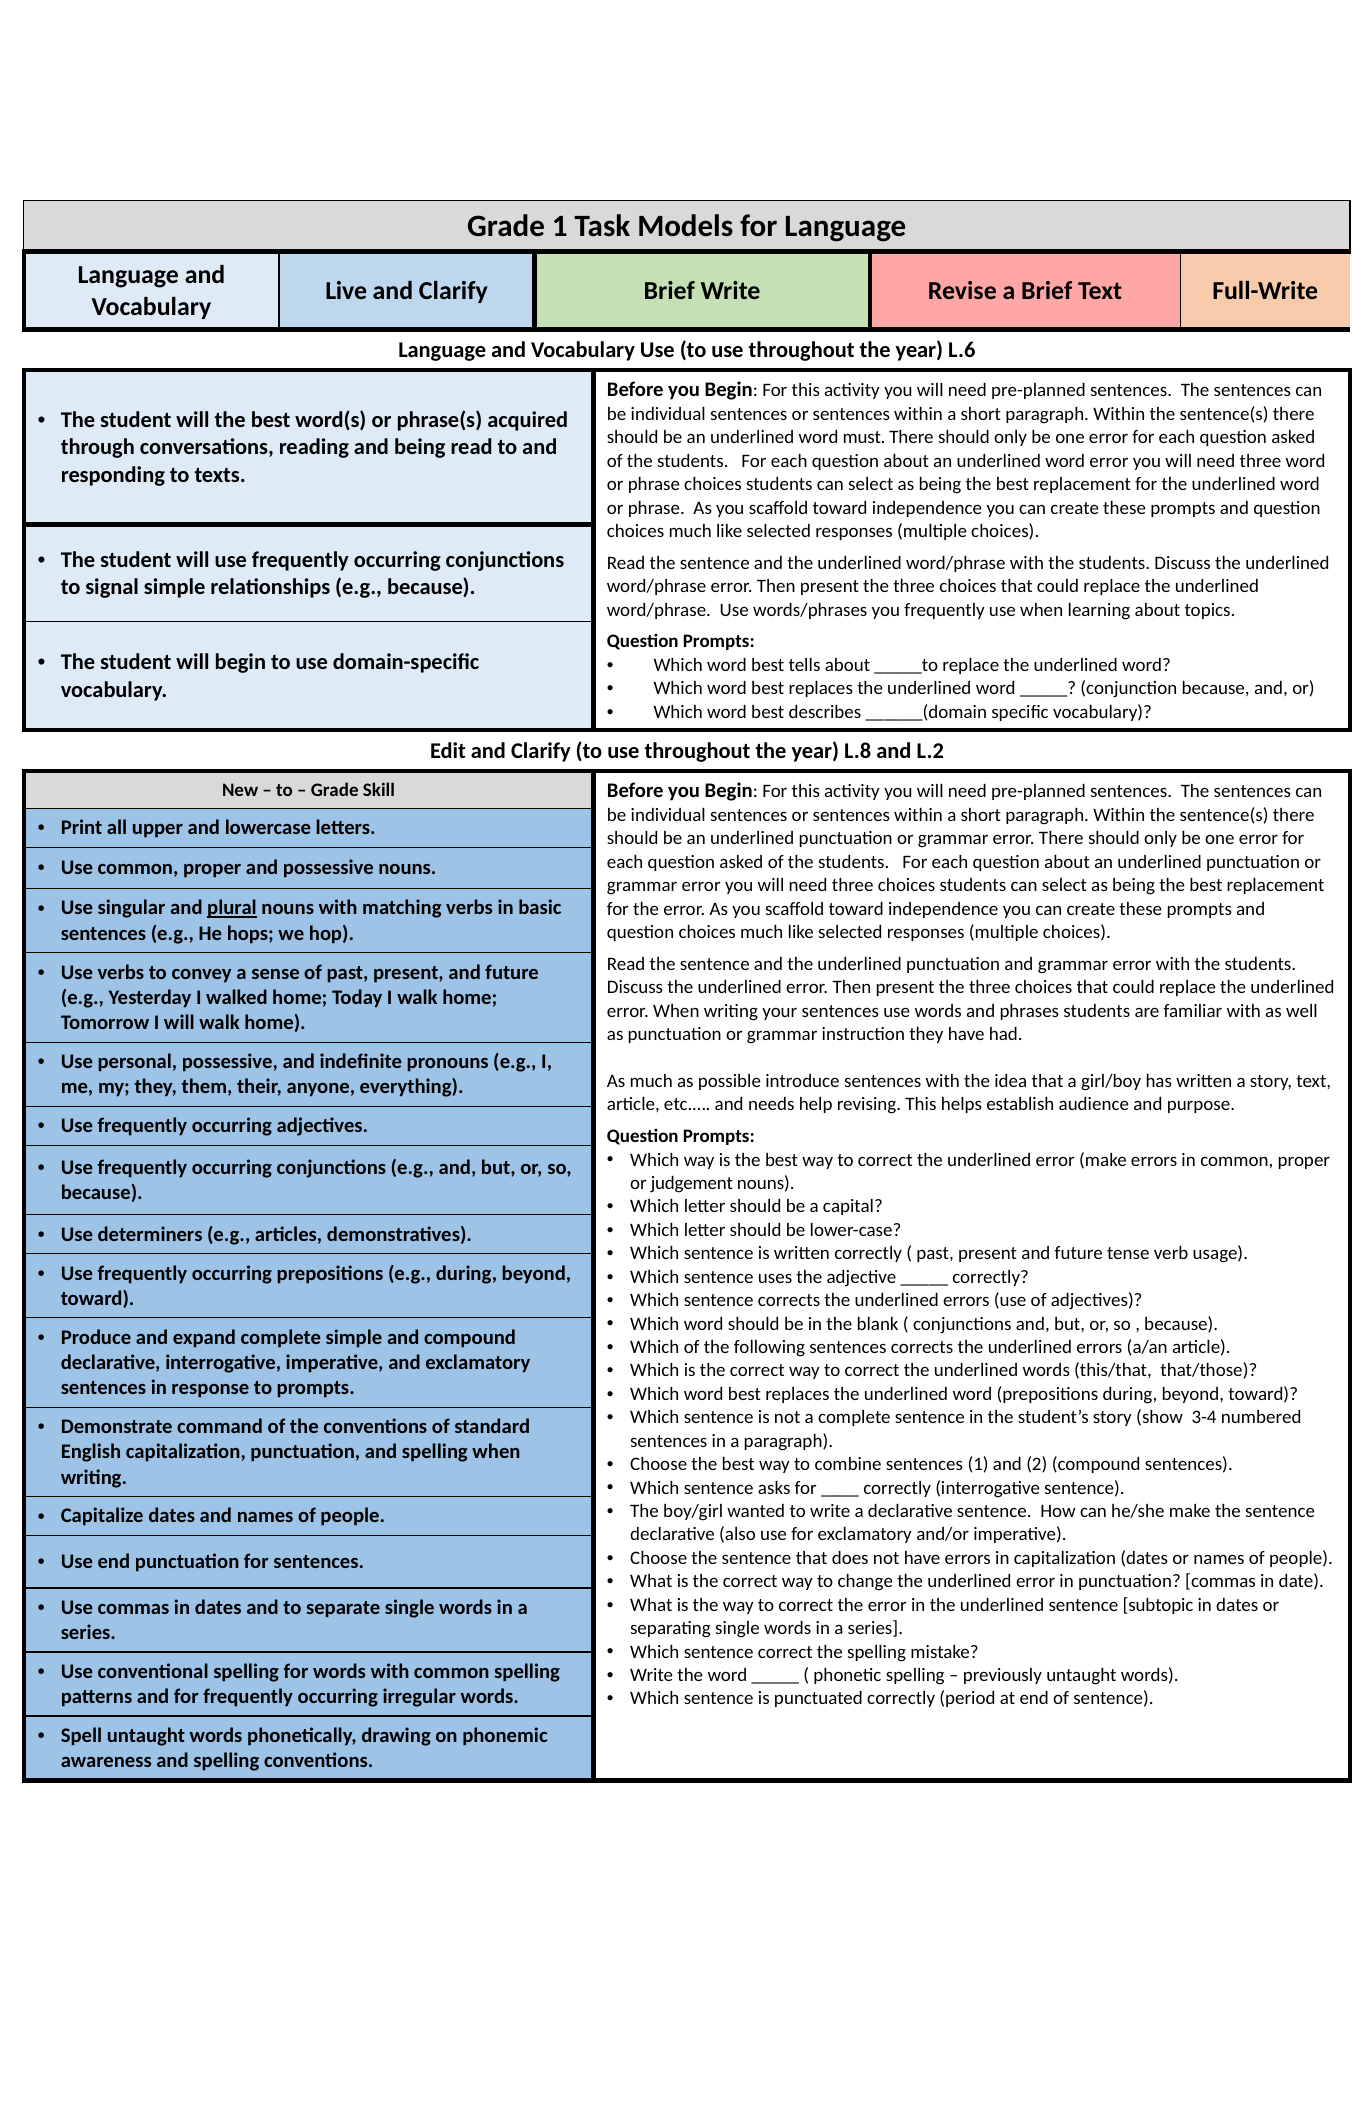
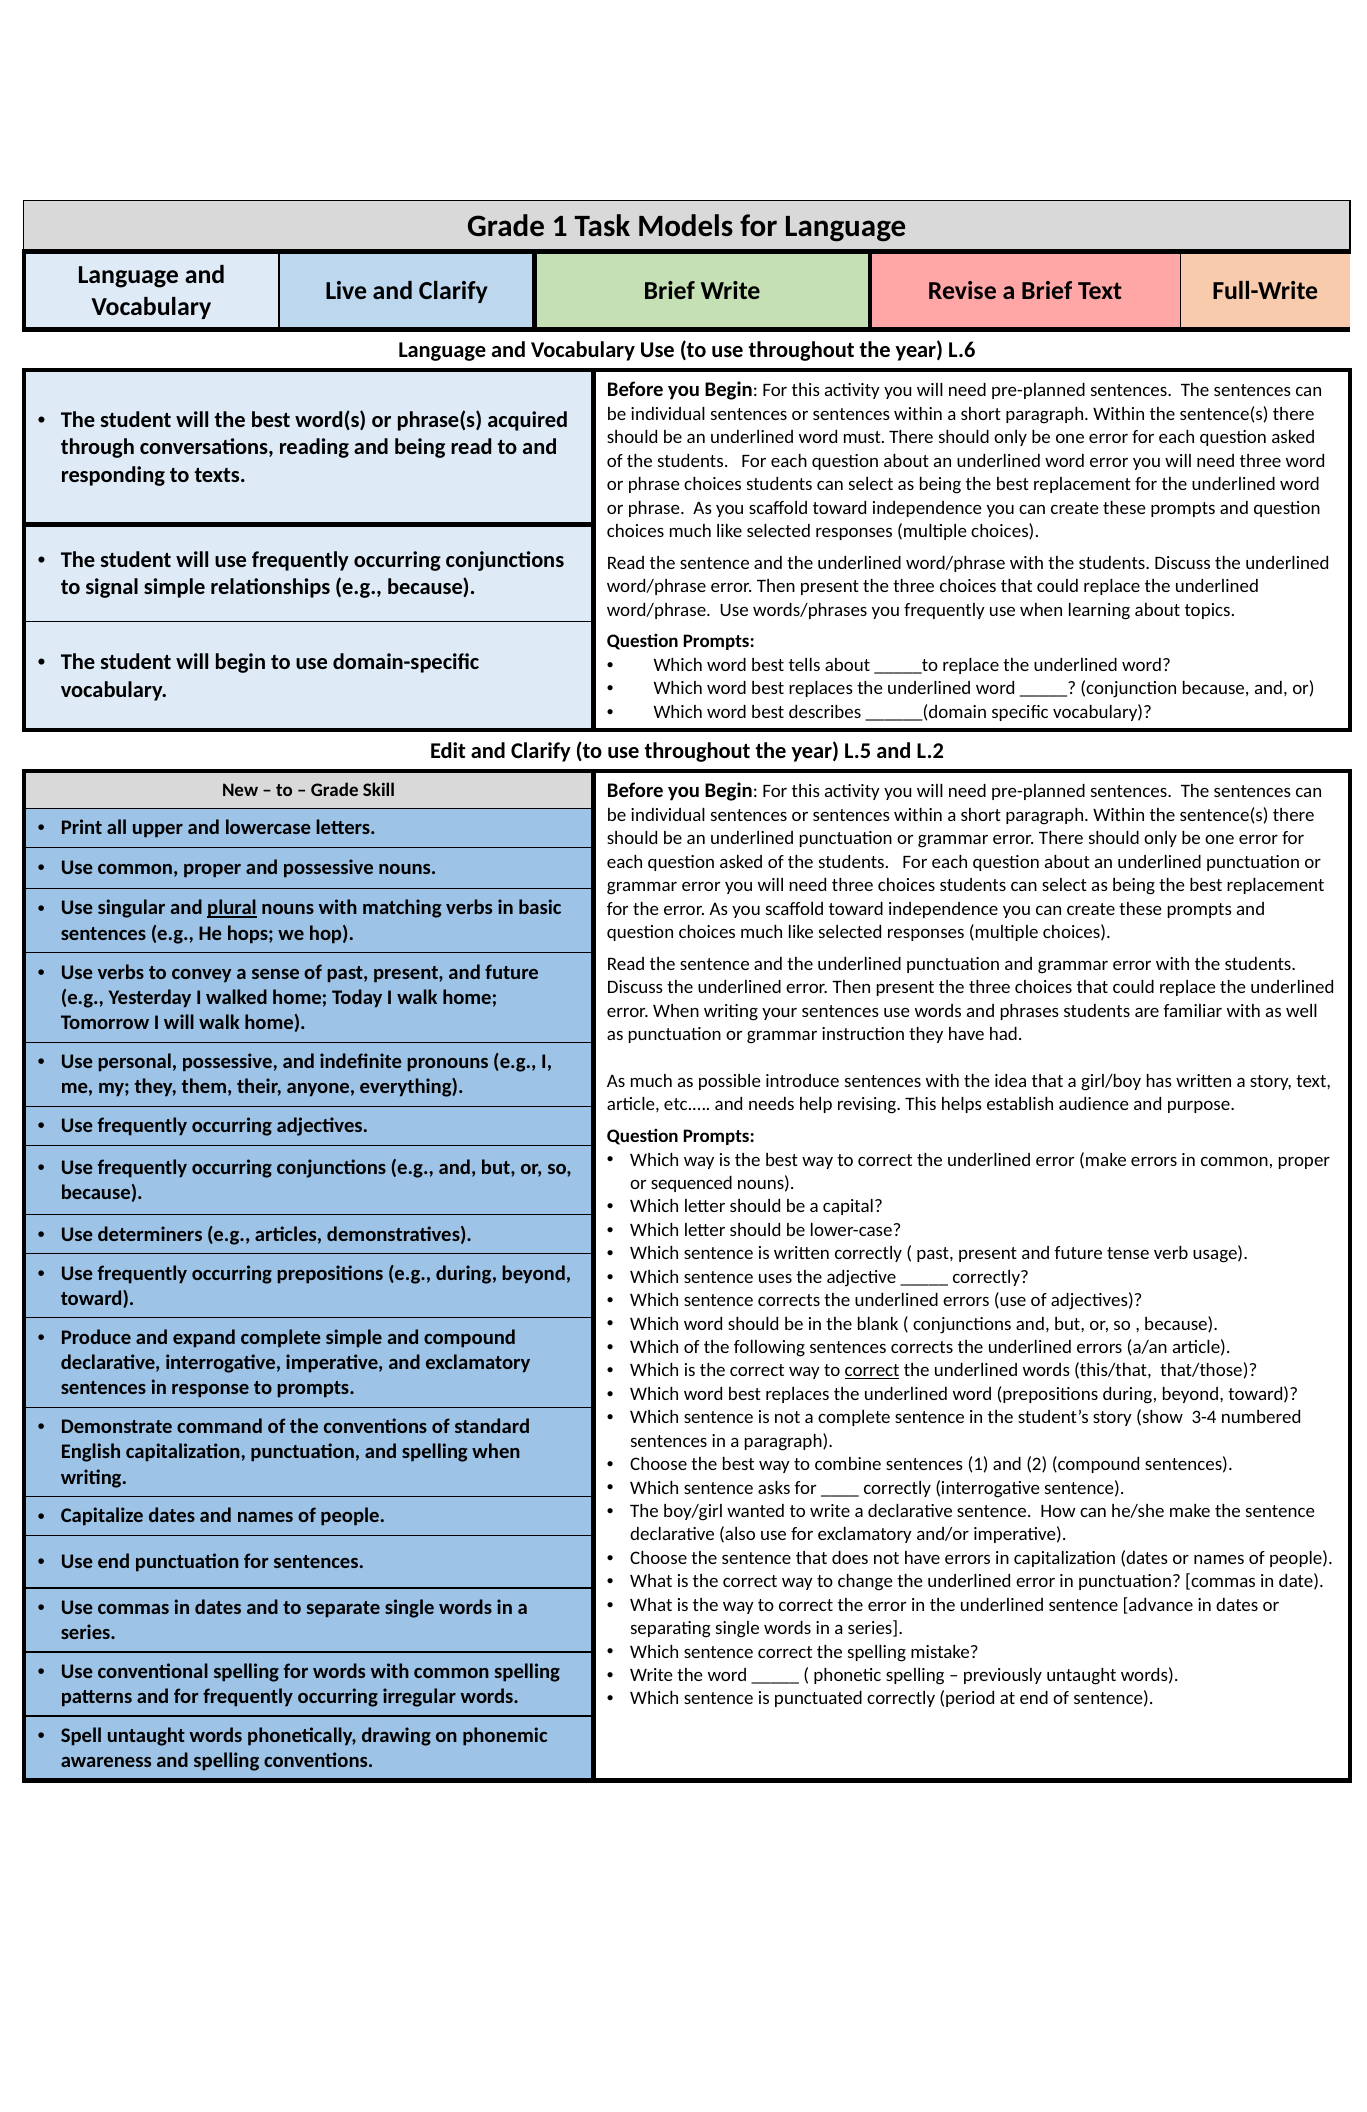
L.8: L.8 -> L.5
judgement: judgement -> sequenced
correct at (872, 1371) underline: none -> present
subtopic: subtopic -> advance
